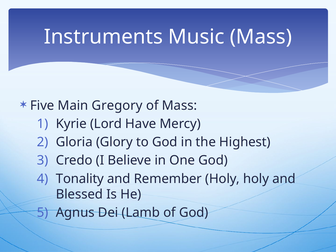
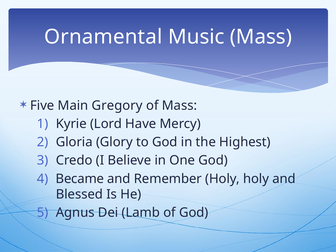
Instruments: Instruments -> Ornamental
Tonality: Tonality -> Became
